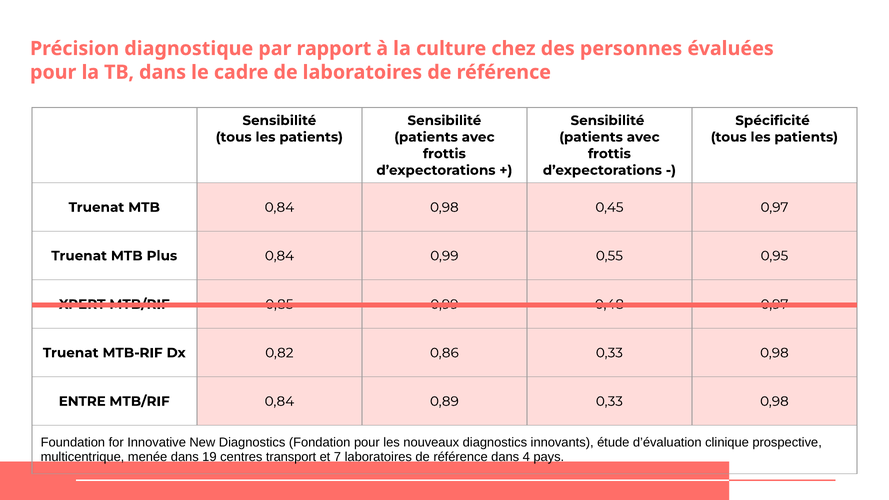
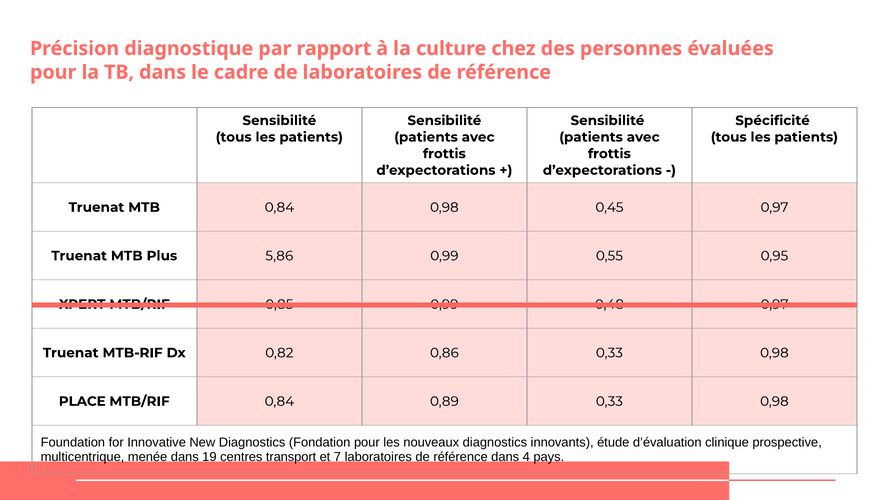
Plus 0,84: 0,84 -> 5,86
ENTRE: ENTRE -> PLACE
